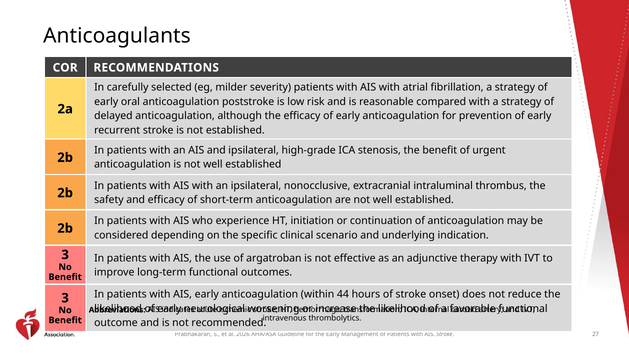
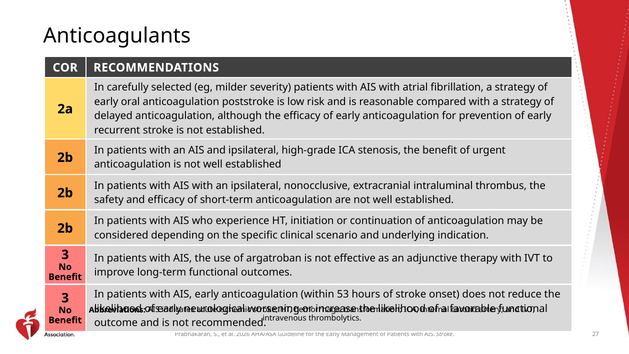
44: 44 -> 53
